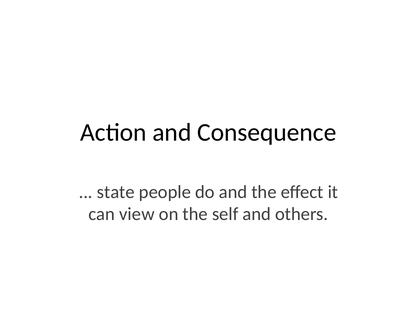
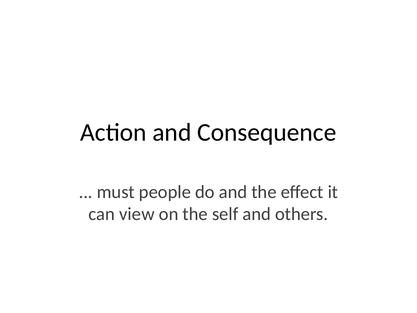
state: state -> must
